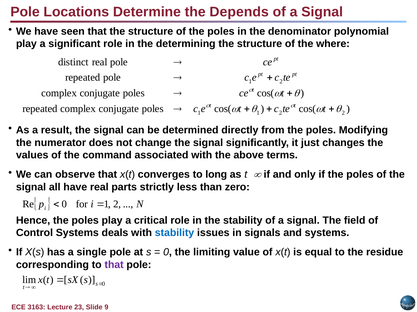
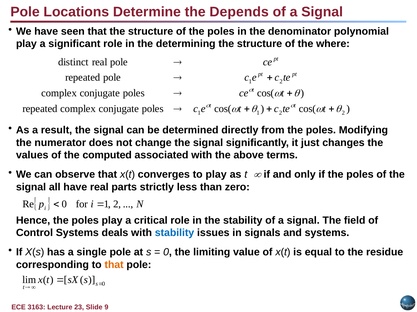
command: command -> computed
to long: long -> play
that at (114, 265) colour: purple -> orange
